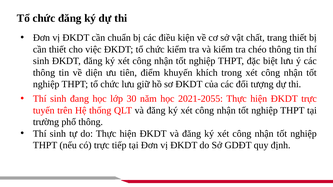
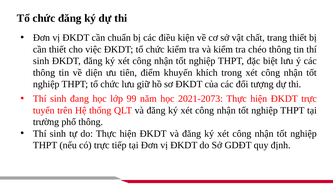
30: 30 -> 99
2021-2055: 2021-2055 -> 2021-2073
